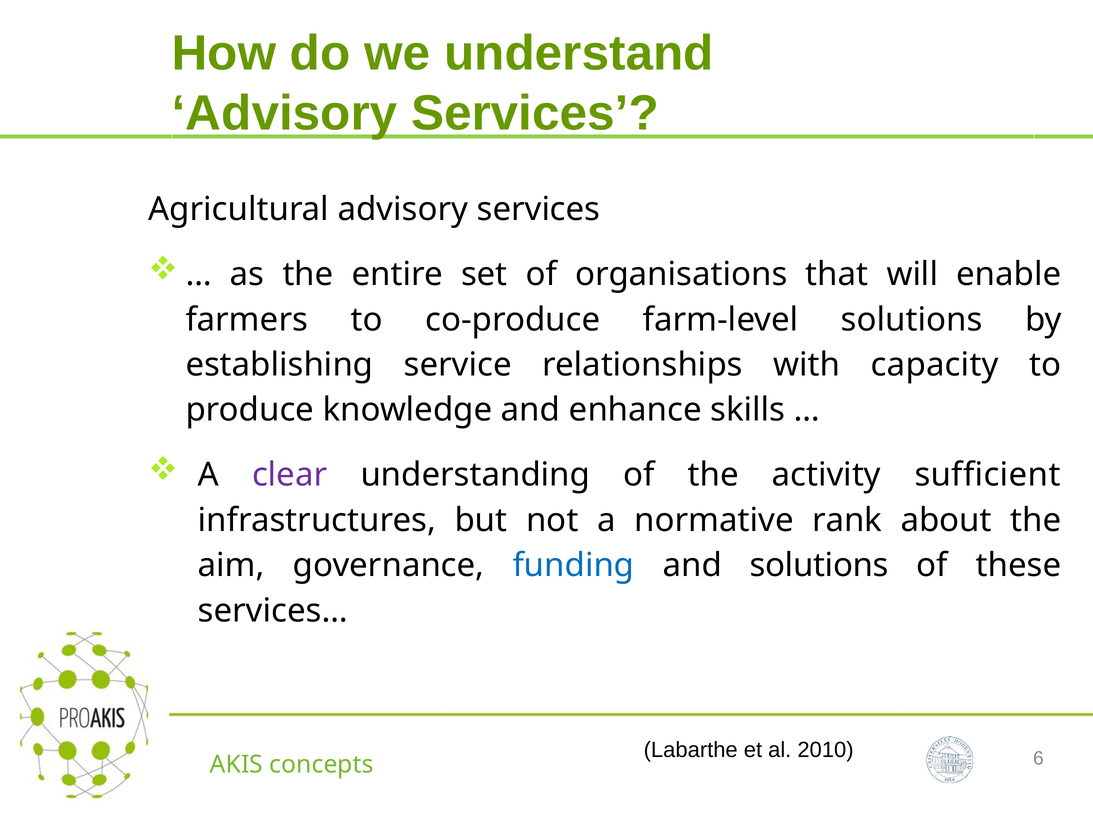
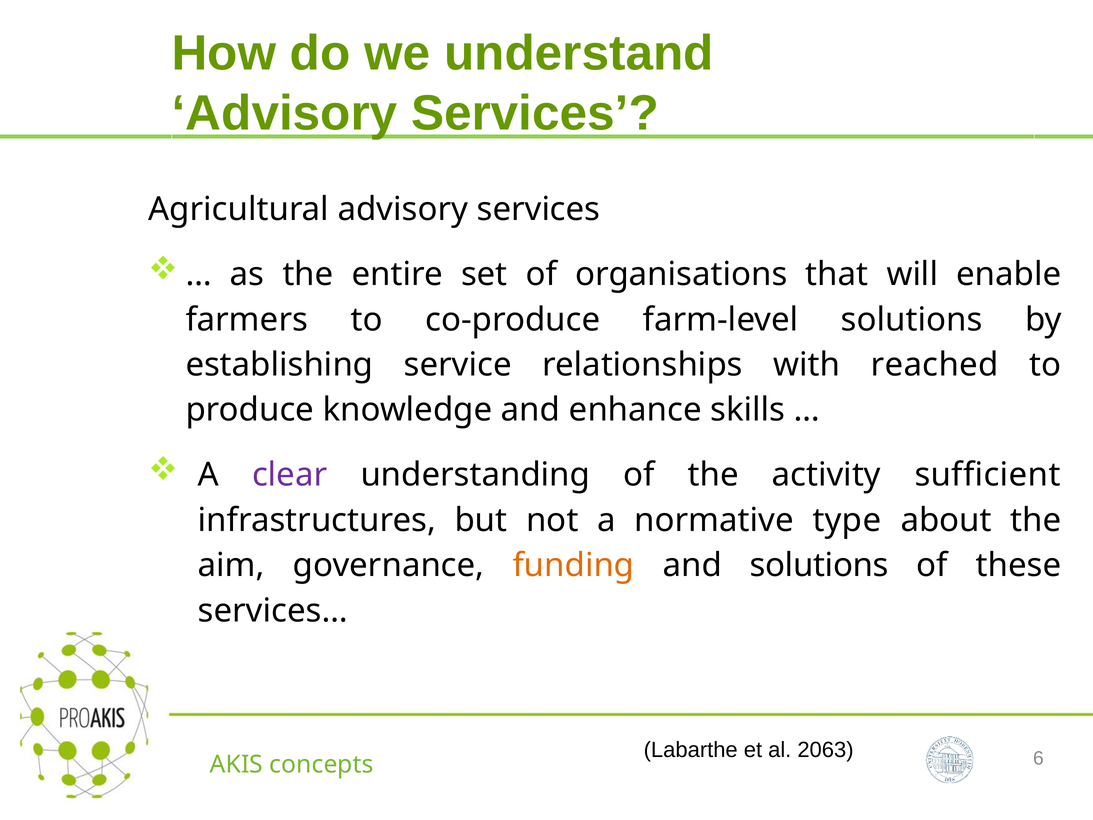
capacity: capacity -> reached
rank: rank -> type
funding colour: blue -> orange
2010: 2010 -> 2063
